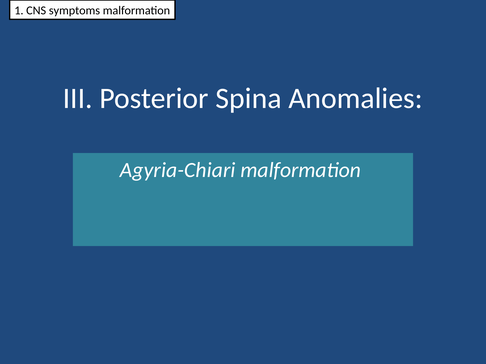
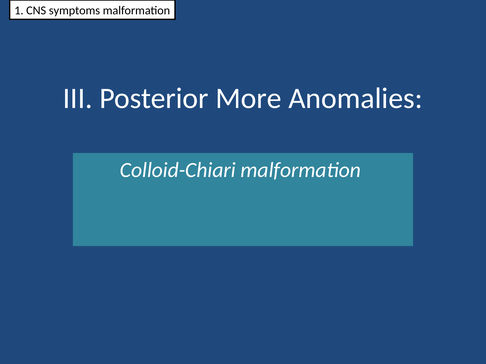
Spina: Spina -> More
Agyria-Chiari: Agyria-Chiari -> Colloid-Chiari
